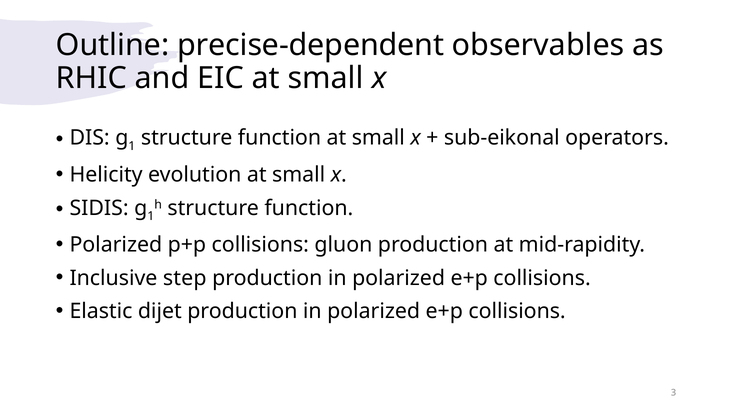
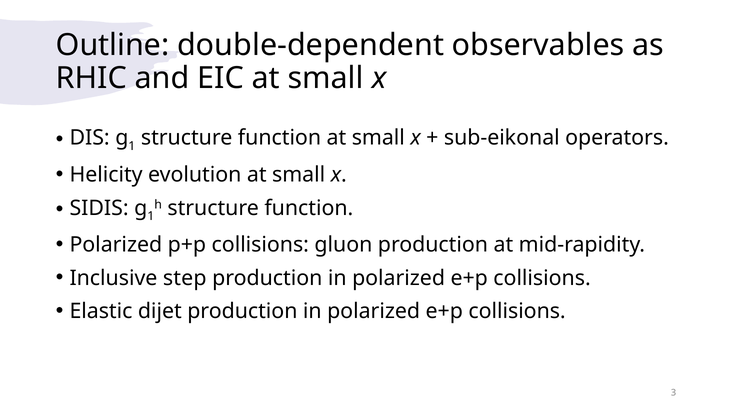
precise-dependent: precise-dependent -> double-dependent
